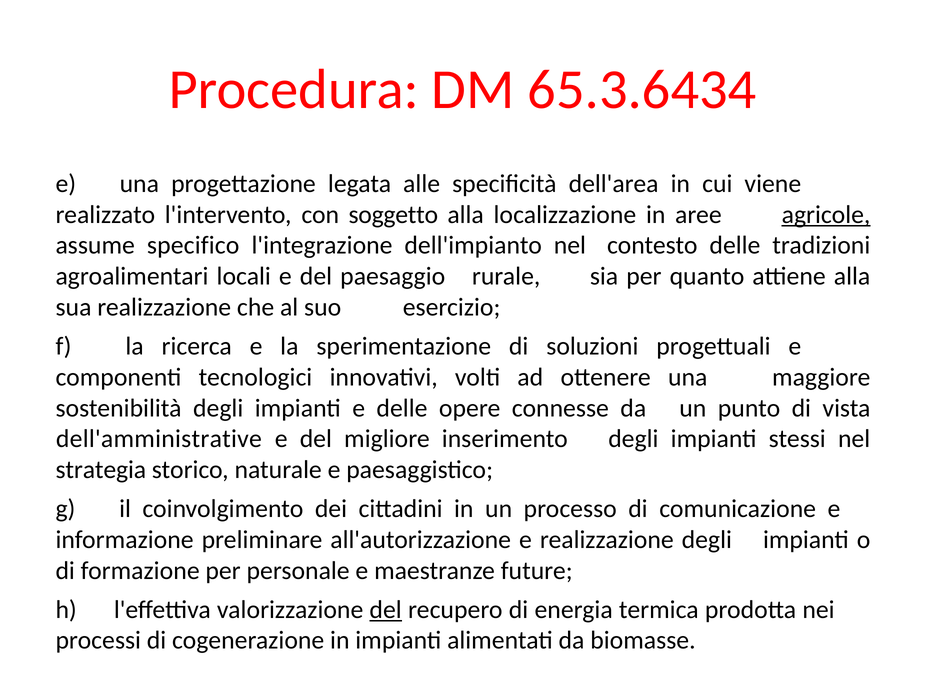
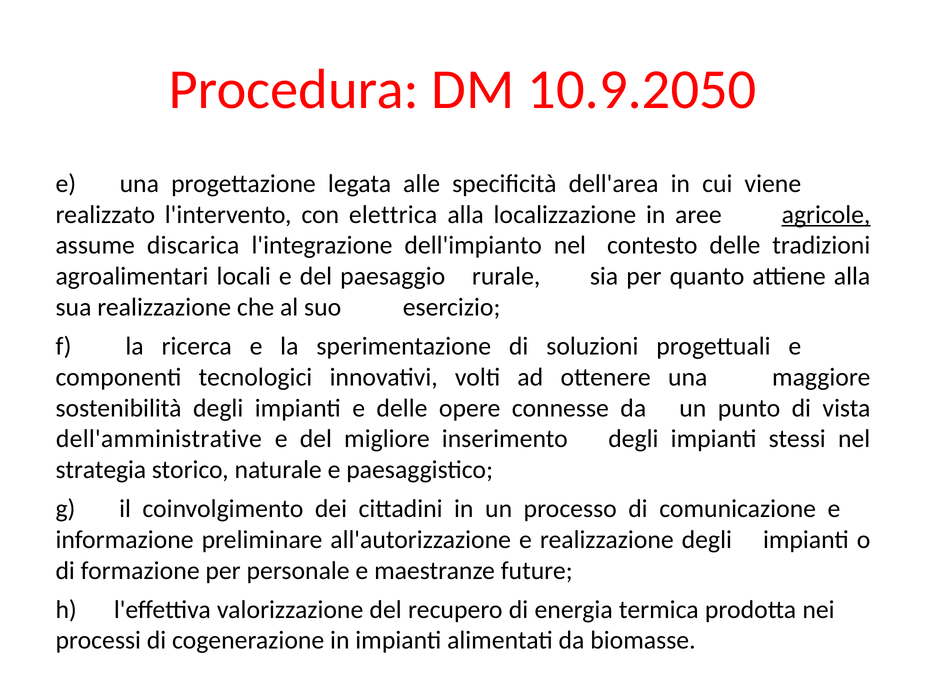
65.3.6434: 65.3.6434 -> 10.9.2050
soggetto: soggetto -> elettrica
specifico: specifico -> discarica
del at (386, 610) underline: present -> none
